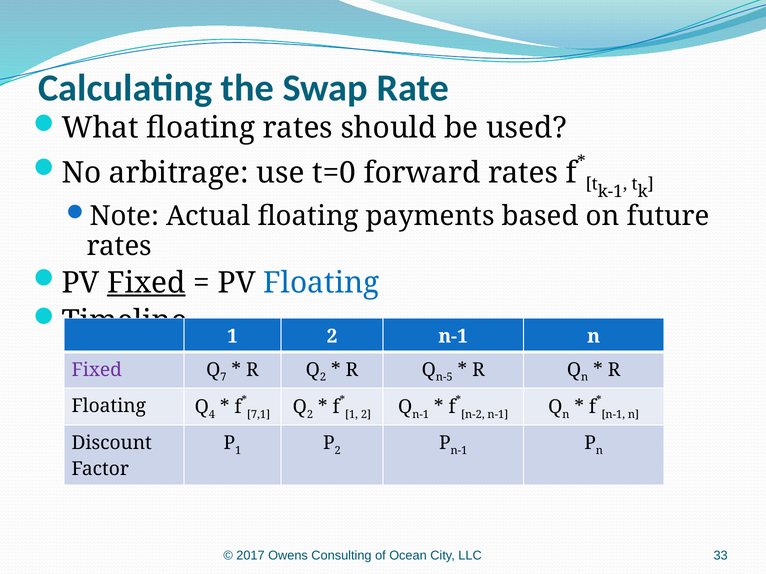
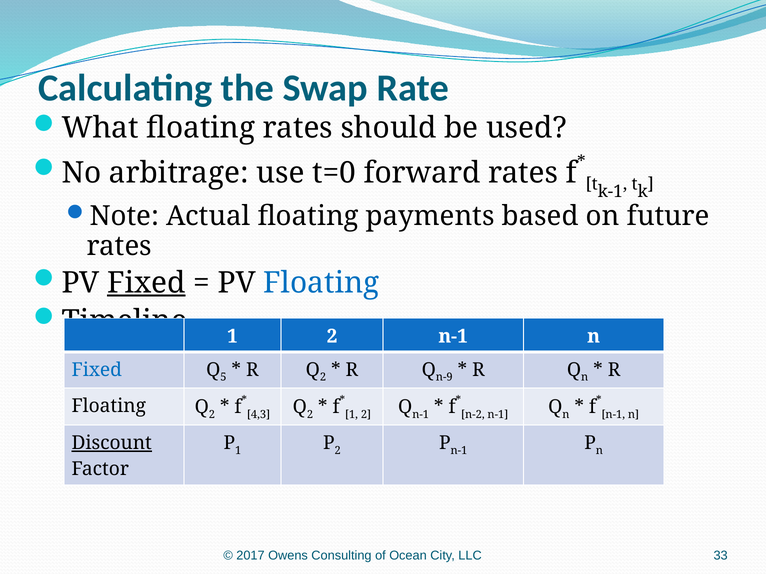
Fixed at (97, 370) colour: purple -> blue
7: 7 -> 5
n-5: n-5 -> n-9
4 at (212, 415): 4 -> 2
7,1: 7,1 -> 4,3
Discount underline: none -> present
